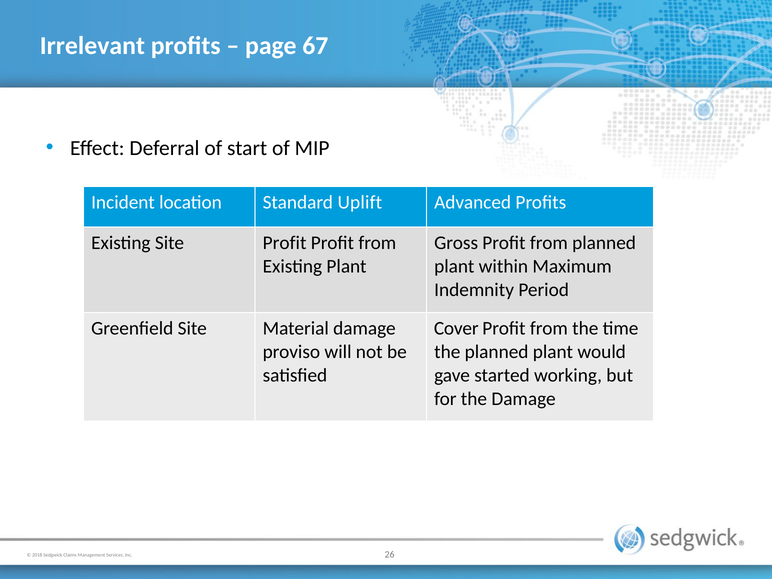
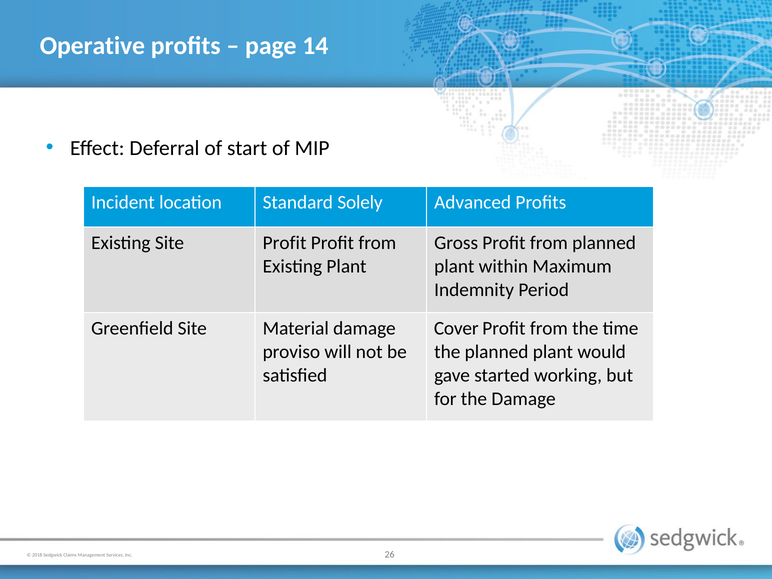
Irrelevant: Irrelevant -> Operative
67: 67 -> 14
Uplift: Uplift -> Solely
